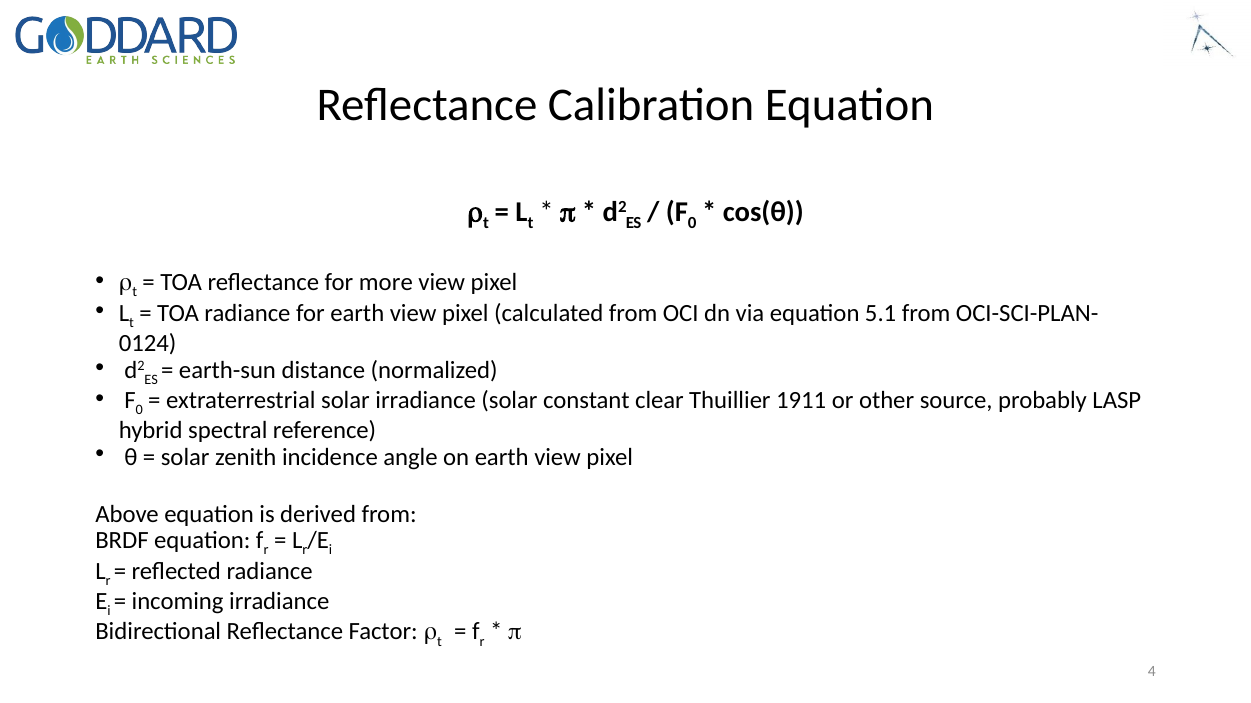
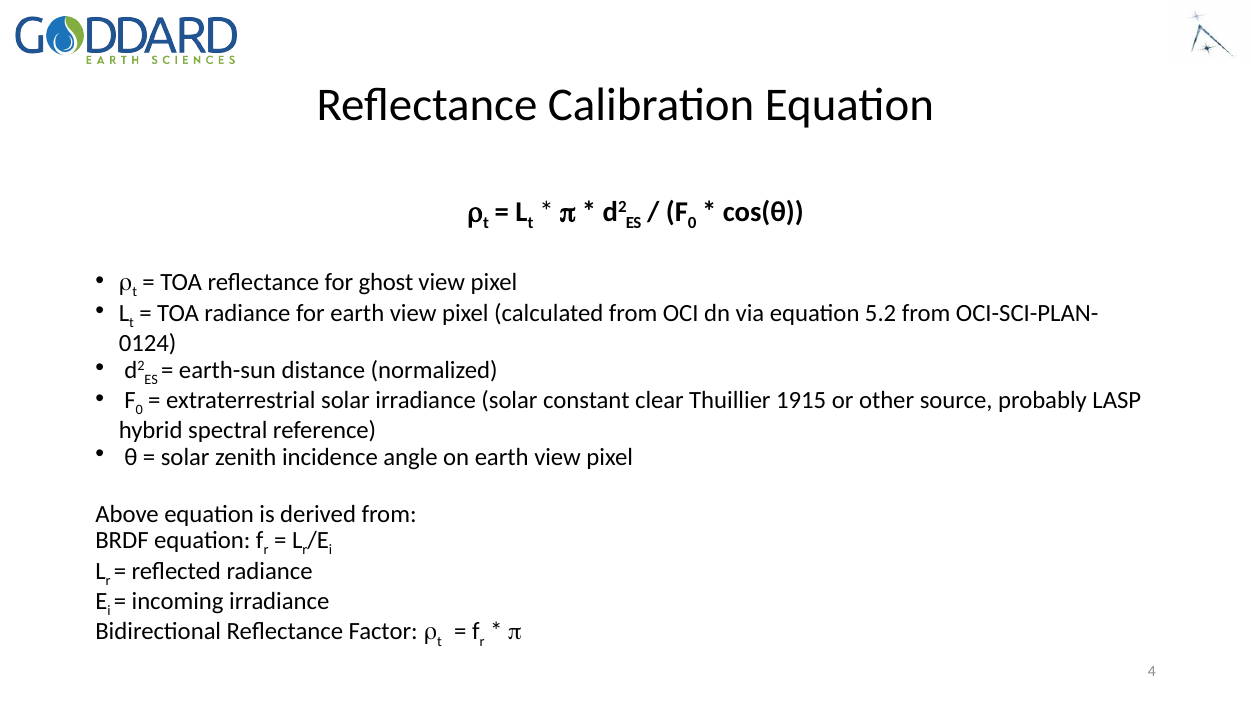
more: more -> ghost
5.1: 5.1 -> 5.2
1911: 1911 -> 1915
